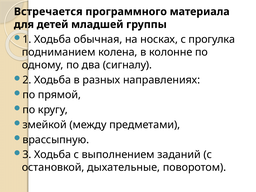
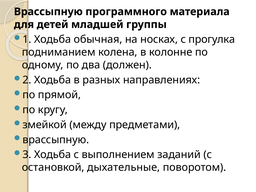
Встречается at (48, 12): Встречается -> Врассыпную
сигналу: сигналу -> должен
